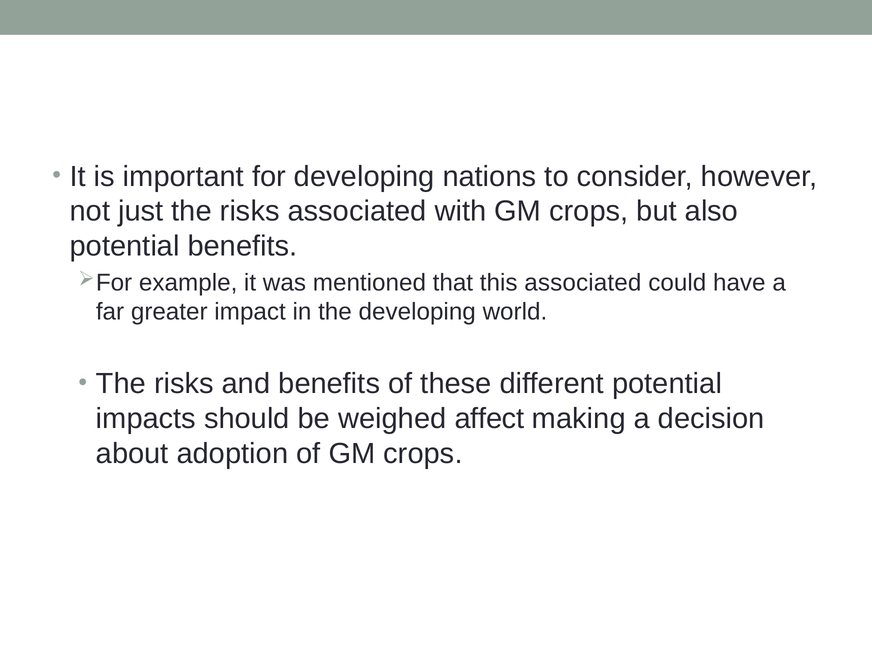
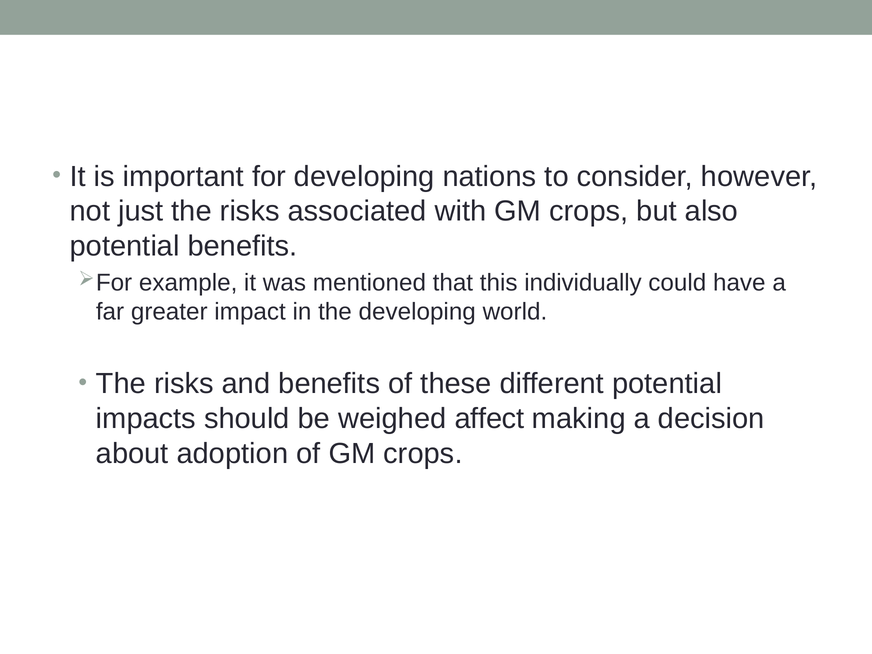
this associated: associated -> individually
